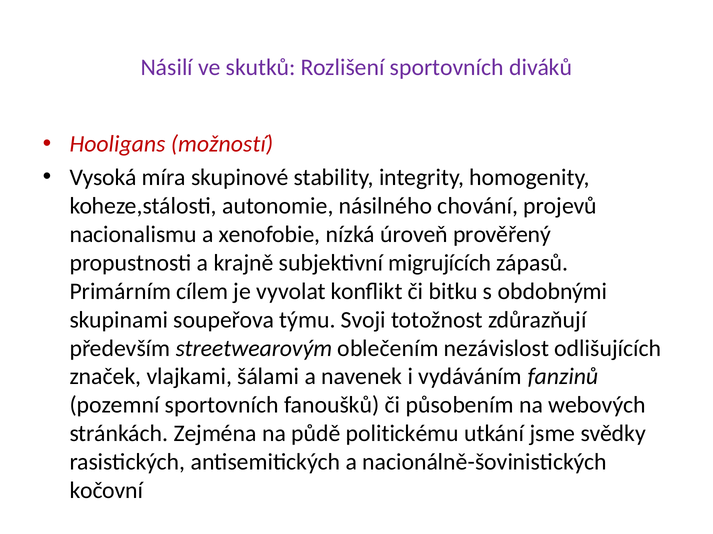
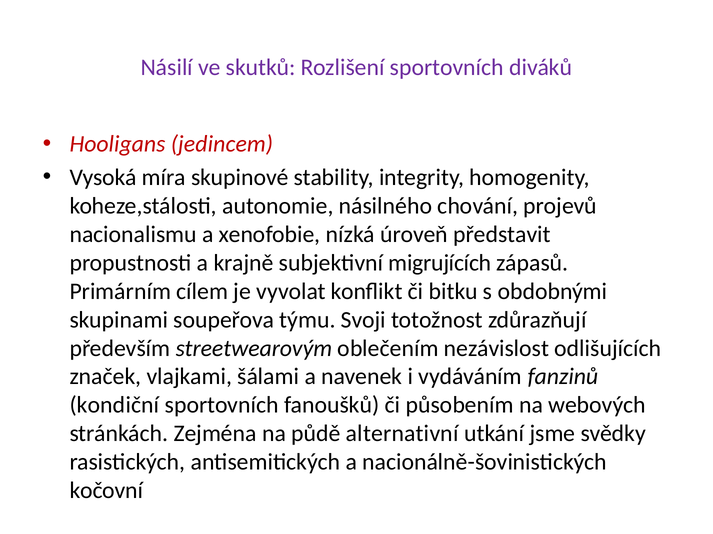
možností: možností -> jedincem
prověřený: prověřený -> představit
pozemní: pozemní -> kondiční
politickému: politickému -> alternativní
